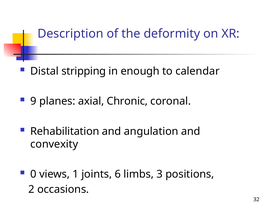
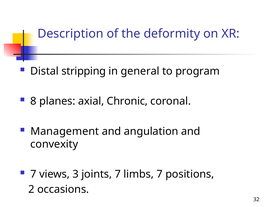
enough: enough -> general
calendar: calendar -> program
9: 9 -> 8
Rehabilitation: Rehabilitation -> Management
0 at (33, 174): 0 -> 7
1: 1 -> 3
joints 6: 6 -> 7
limbs 3: 3 -> 7
